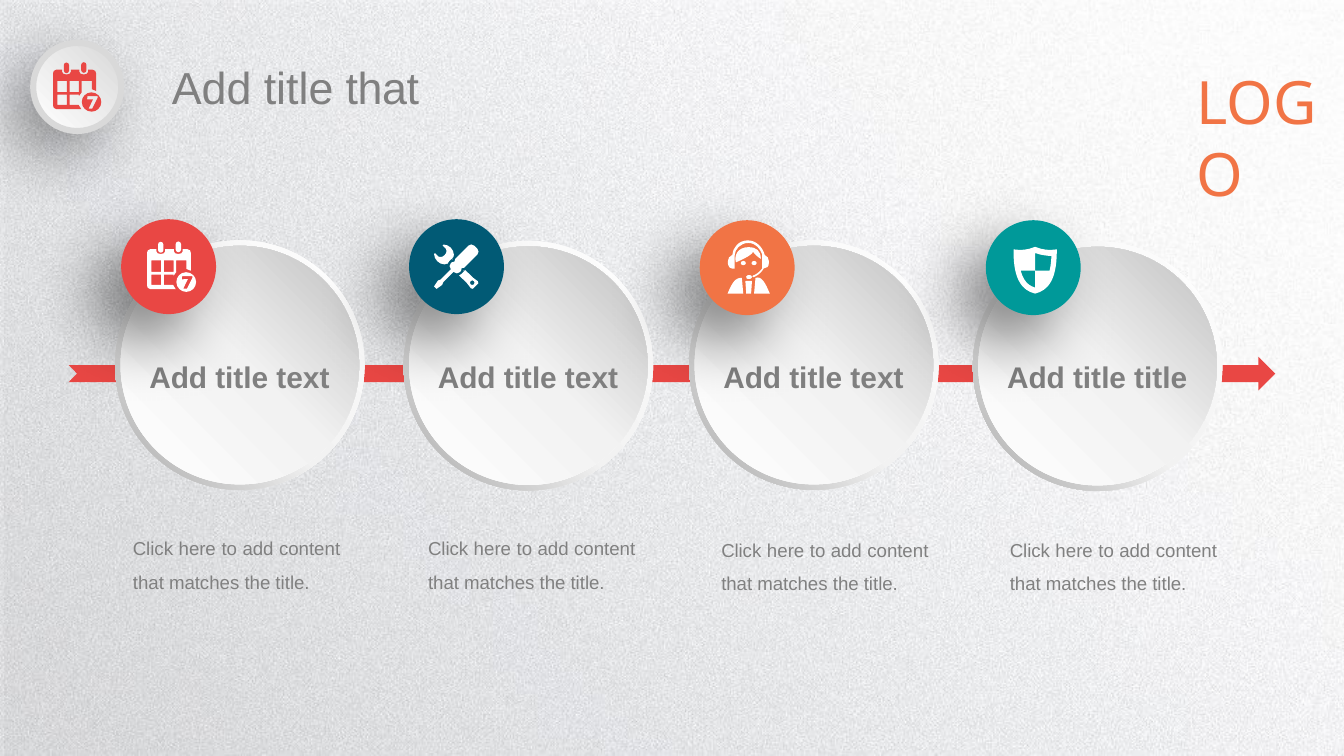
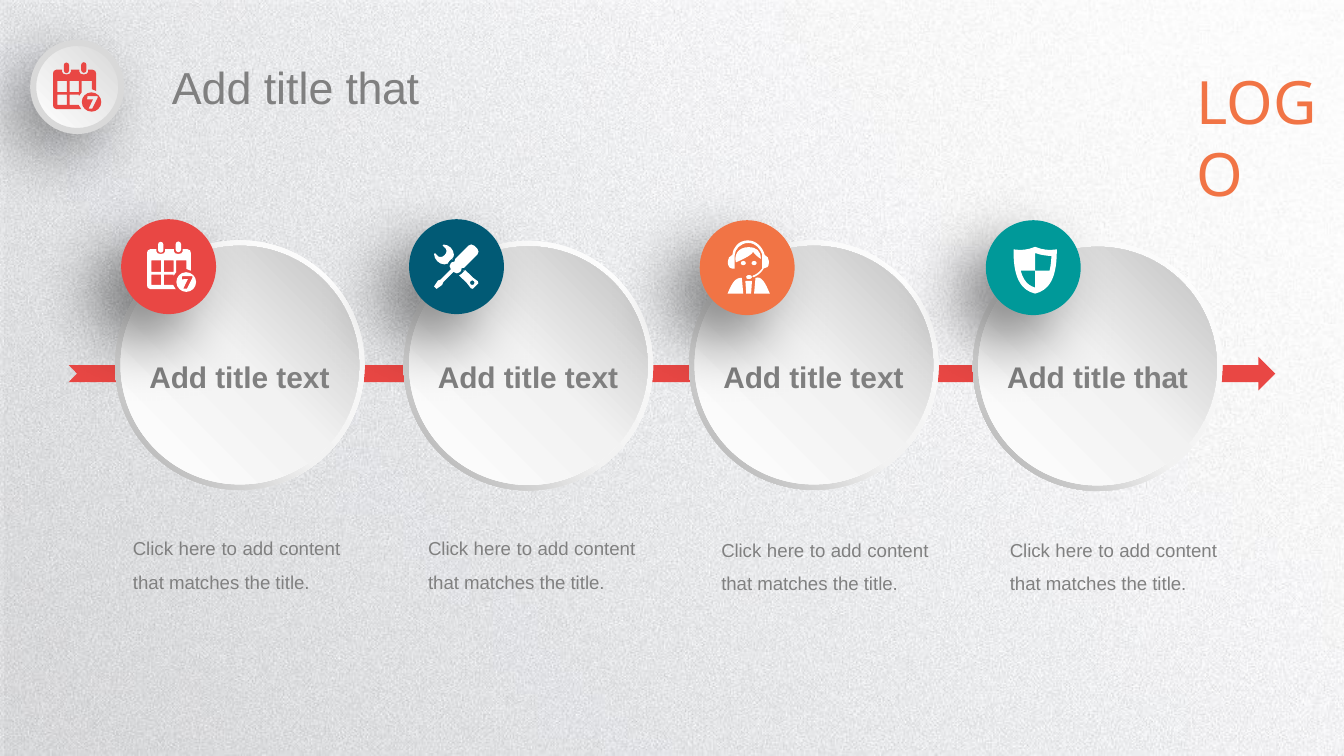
title at (1161, 378): title -> that
